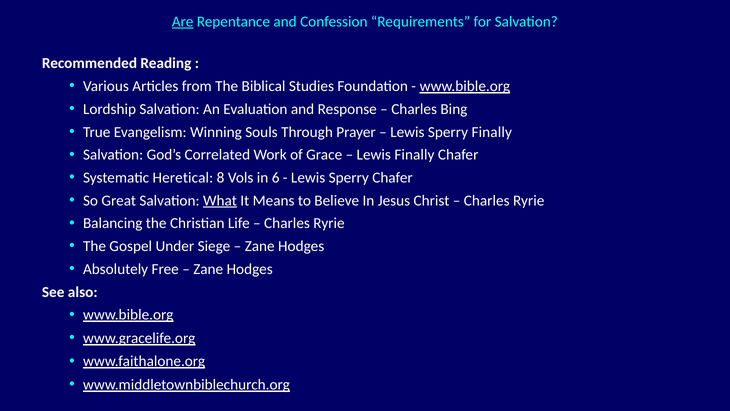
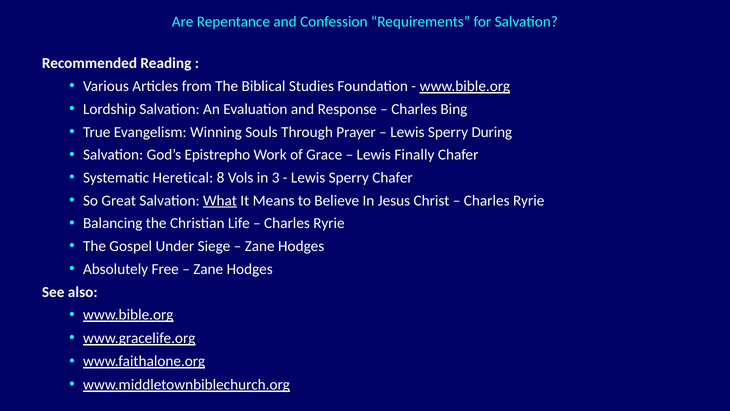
Are underline: present -> none
Sperry Finally: Finally -> During
Correlated: Correlated -> Epistrepho
6: 6 -> 3
